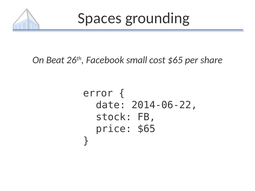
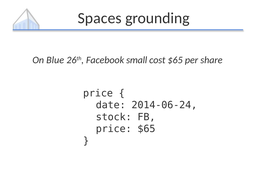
Beat: Beat -> Blue
error at (98, 93): error -> price
2014-06-22: 2014-06-22 -> 2014-06-24
